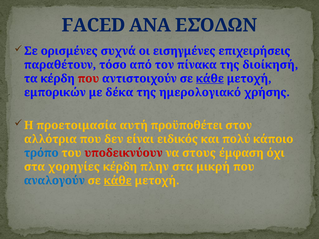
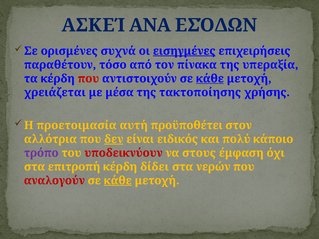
FACED: FACED -> ΑΣΚΕΊ
εισηγμένες underline: none -> present
διοίκησή: διοίκησή -> υπεραξία
εμπορικών: εμπορικών -> χρειάζεται
δέκα: δέκα -> μέσα
ημερολογιακό: ημερολογιακό -> τακτοποίησης
δεν underline: none -> present
τρόπο colour: blue -> purple
χορηγίες: χορηγίες -> επιτροπή
πλην: πλην -> δίδει
μικρή: μικρή -> νερών
αναλογούν colour: blue -> red
